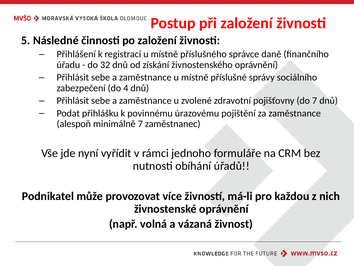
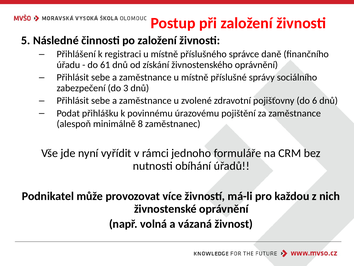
32: 32 -> 61
4: 4 -> 3
do 7: 7 -> 6
minimálně 7: 7 -> 8
